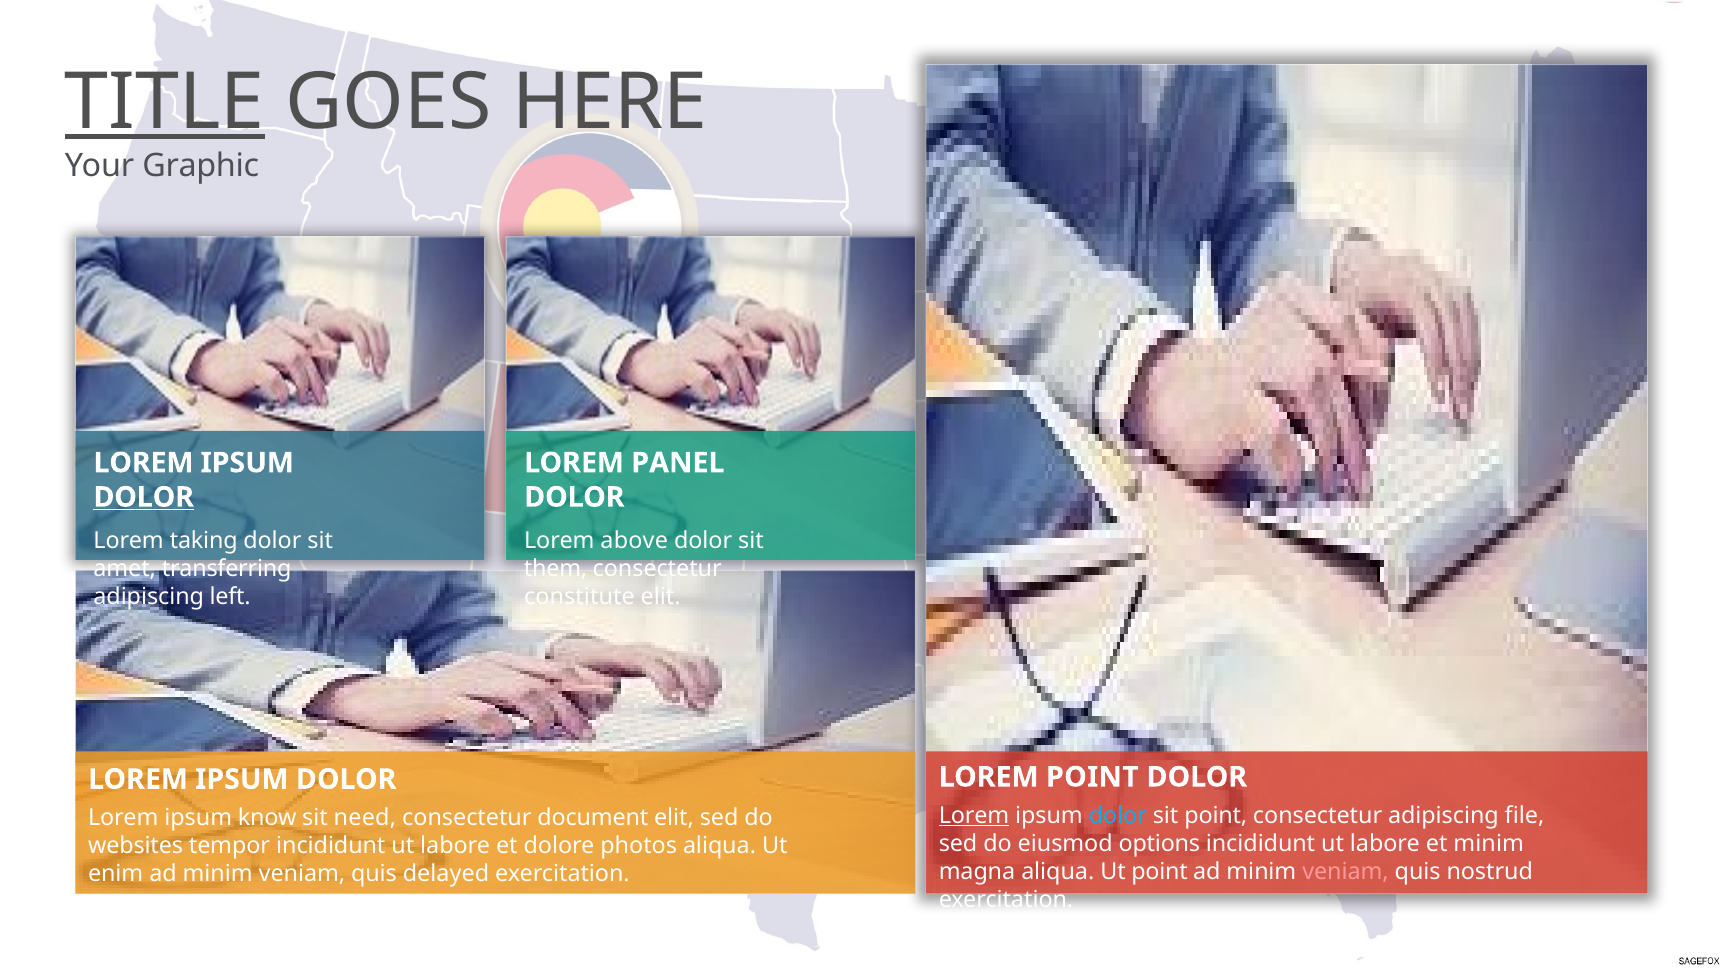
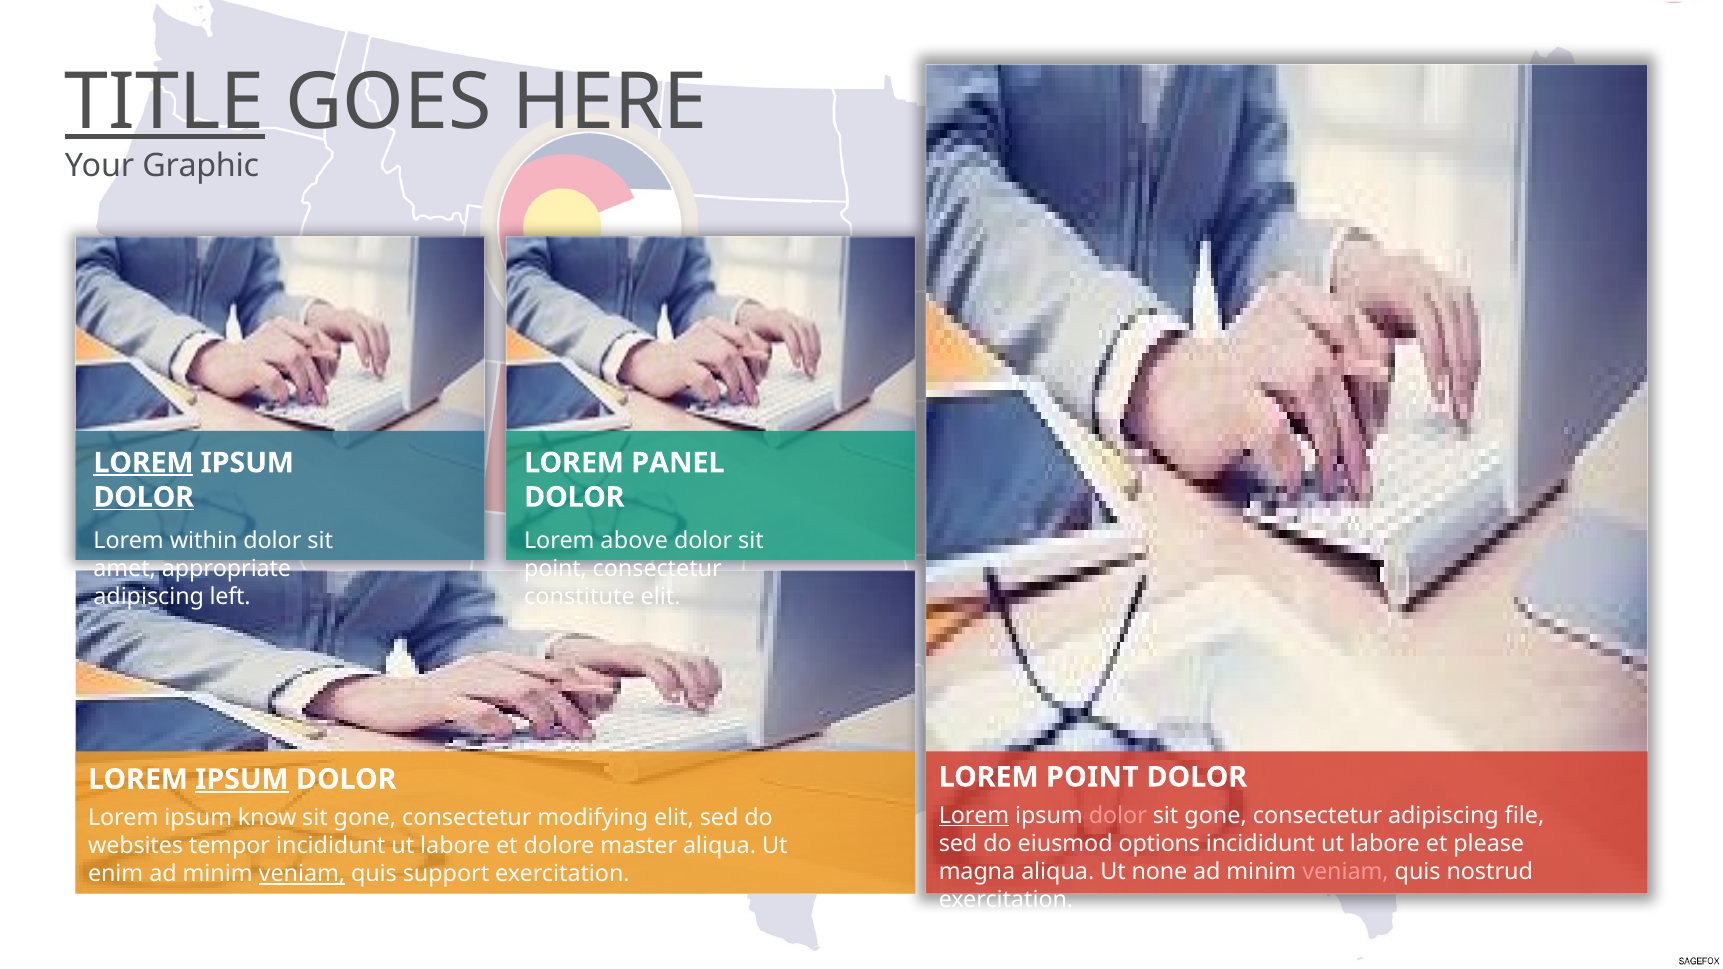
LOREM at (143, 463) underline: none -> present
taking: taking -> within
transferring: transferring -> appropriate
them at (556, 569): them -> point
IPSUM at (242, 780) underline: none -> present
dolor at (1118, 816) colour: light blue -> pink
point at (1216, 816): point -> gone
need at (365, 818): need -> gone
document: document -> modifying
et minim: minim -> please
photos: photos -> master
Ut point: point -> none
veniam at (302, 874) underline: none -> present
delayed: delayed -> support
